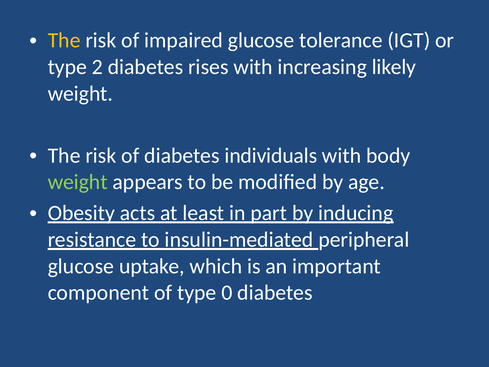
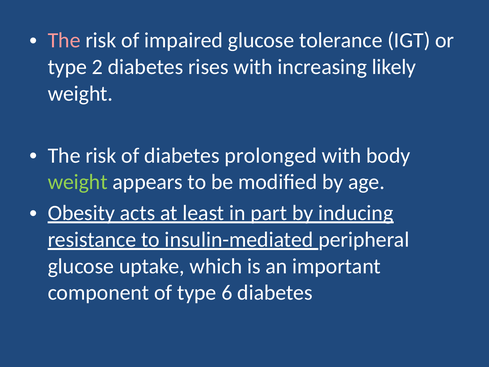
The at (64, 40) colour: yellow -> pink
individuals: individuals -> prolonged
0: 0 -> 6
